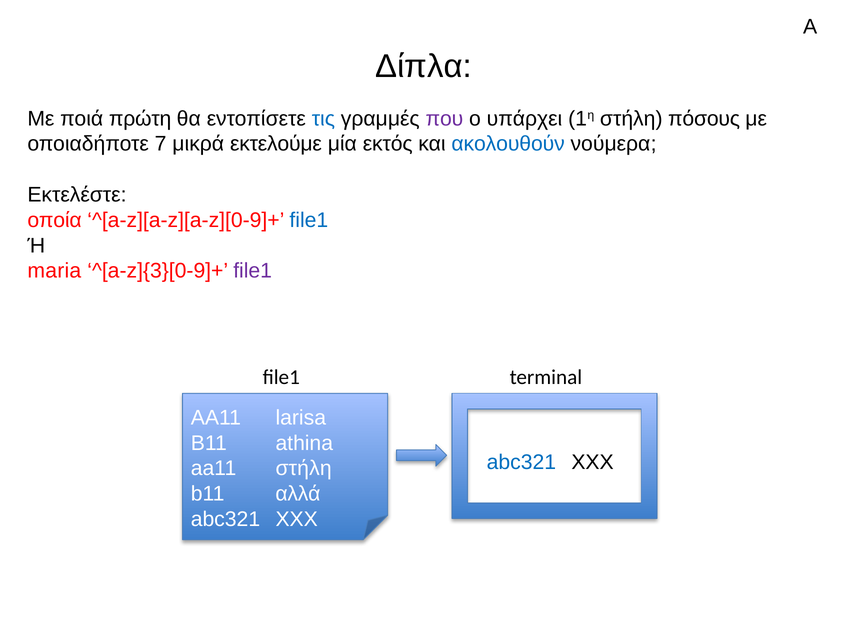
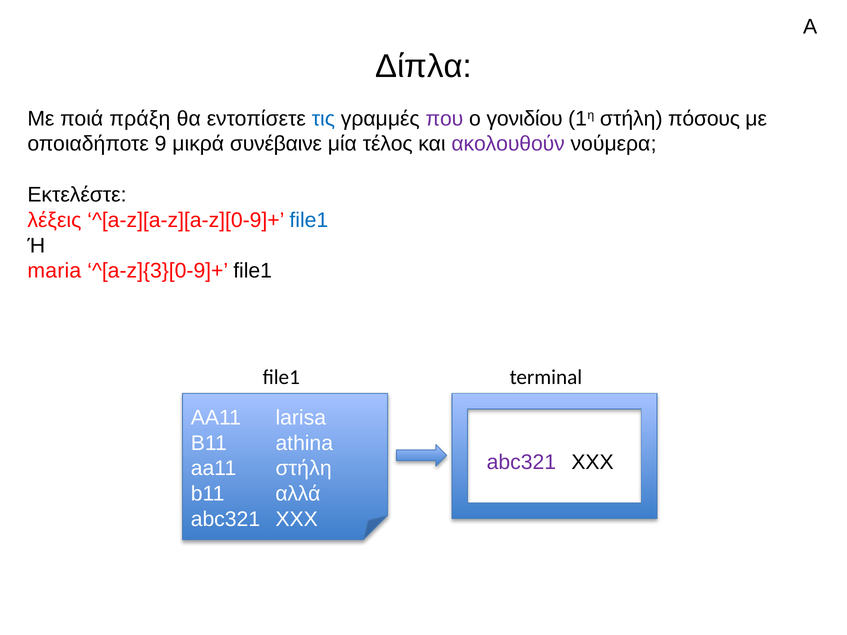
πρώτη: πρώτη -> πράξη
υπάρχει: υπάρχει -> γονιδίου
7: 7 -> 9
εκτελούμε: εκτελούμε -> συνέβαινε
εκτός: εκτός -> τέλος
ακολουθούν colour: blue -> purple
οποία: οποία -> λέξεις
file1 at (253, 271) colour: purple -> black
abc321 at (521, 462) colour: blue -> purple
